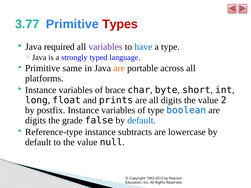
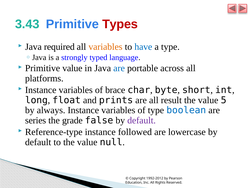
3.77: 3.77 -> 3.43
variables at (105, 47) colour: purple -> orange
Primitive same: same -> value
are at (119, 68) colour: orange -> blue
all digits: digits -> result
2: 2 -> 5
postfix: postfix -> always
digits at (36, 121): digits -> series
default at (142, 121) colour: blue -> purple
subtracts: subtracts -> followed
